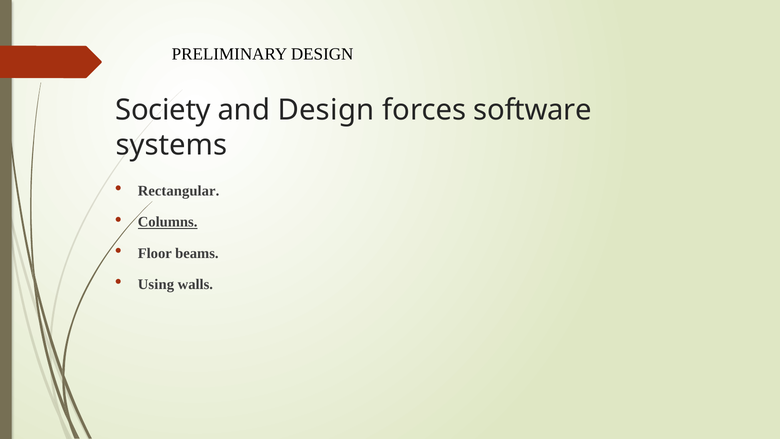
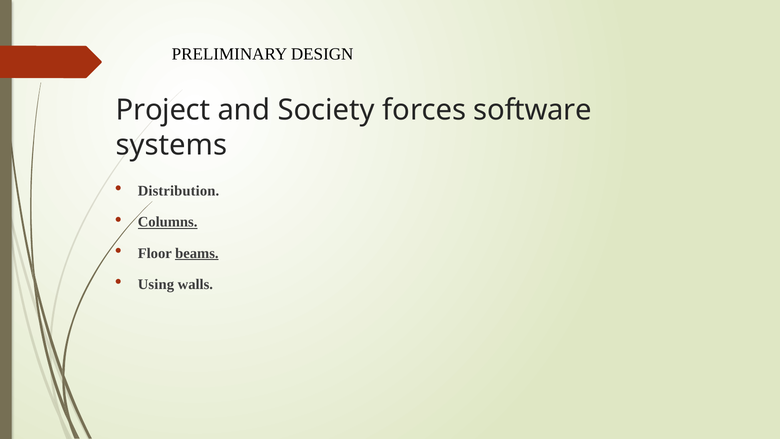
Society: Society -> Project
and Design: Design -> Society
Rectangular: Rectangular -> Distribution
beams underline: none -> present
